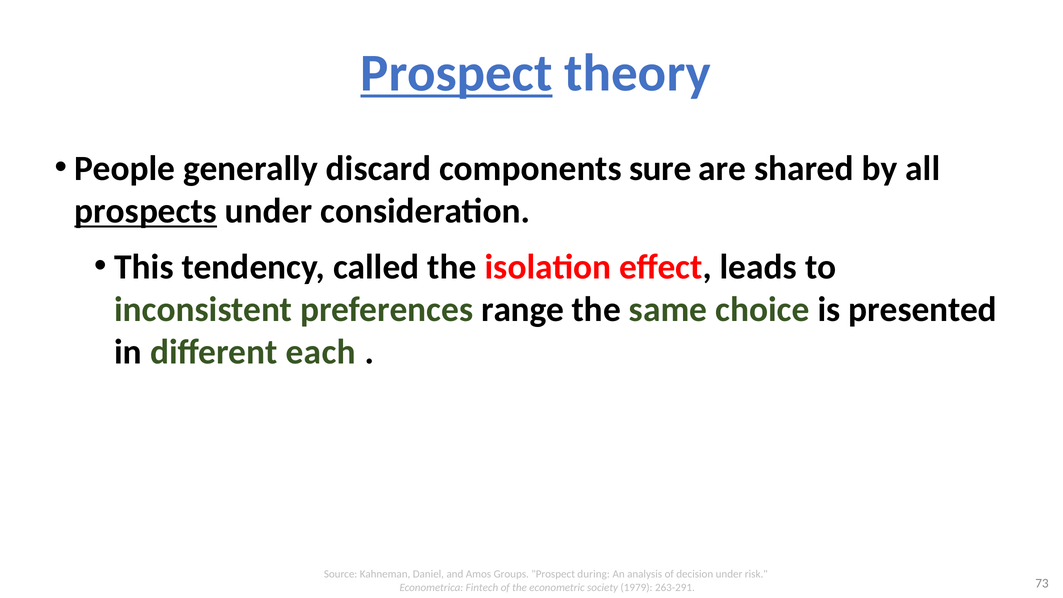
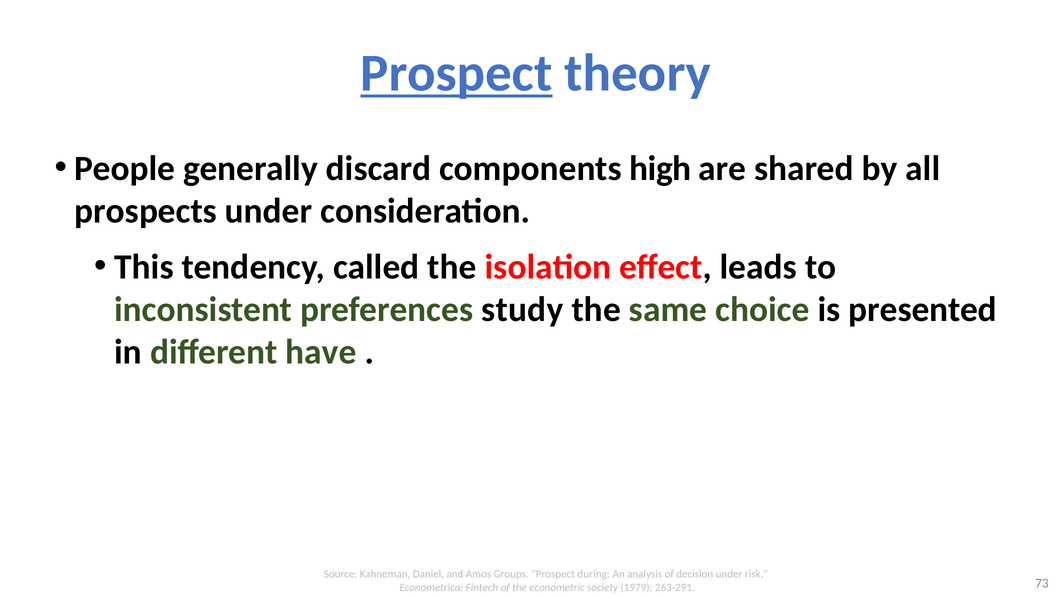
sure: sure -> high
prospects underline: present -> none
range: range -> study
each: each -> have
